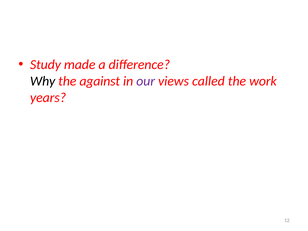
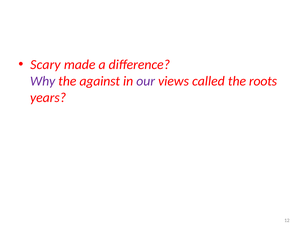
Study: Study -> Scary
Why colour: black -> purple
work: work -> roots
